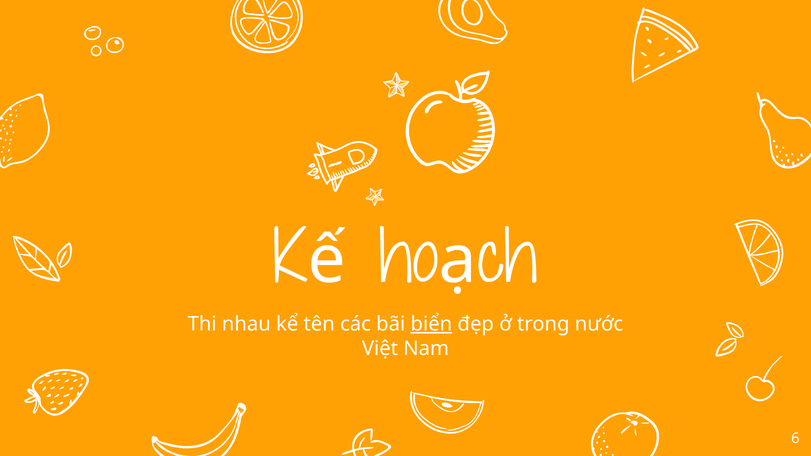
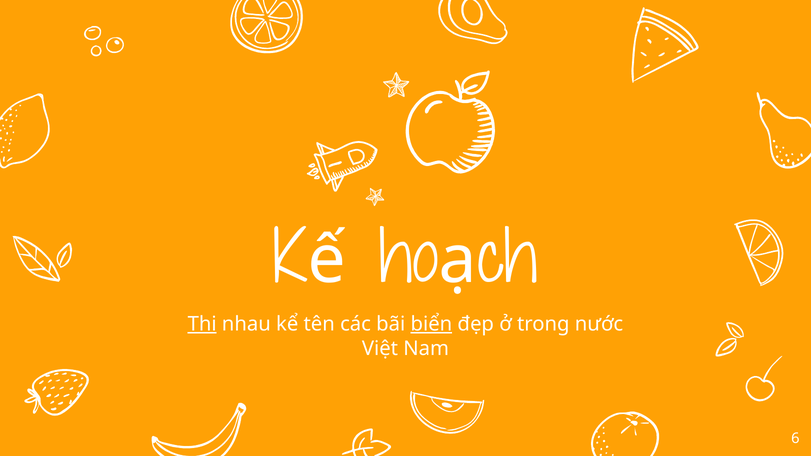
Thi underline: none -> present
